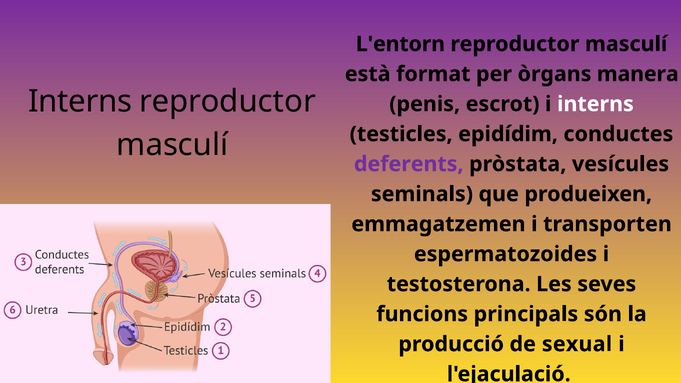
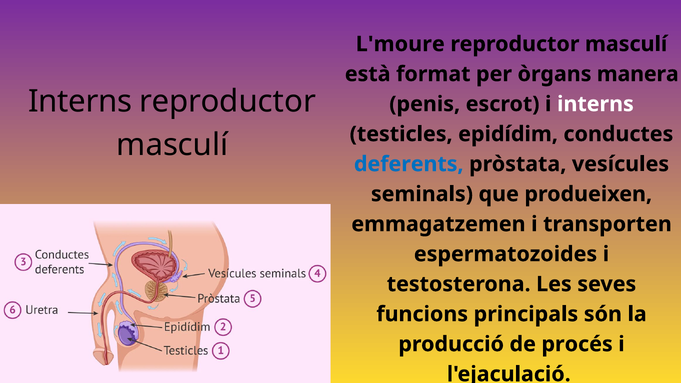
L'entorn: L'entorn -> L'moure
deferents colour: purple -> blue
sexual: sexual -> procés
